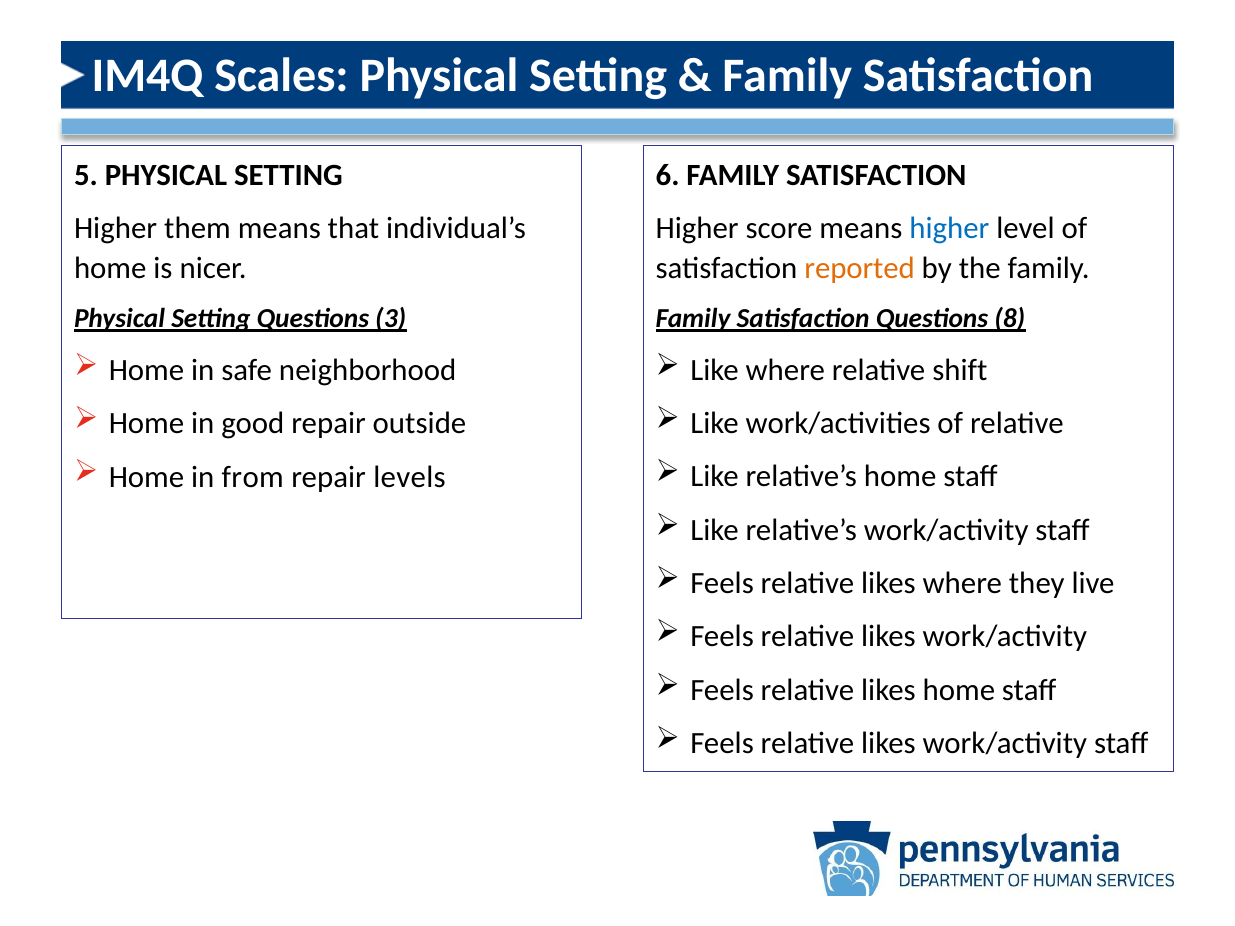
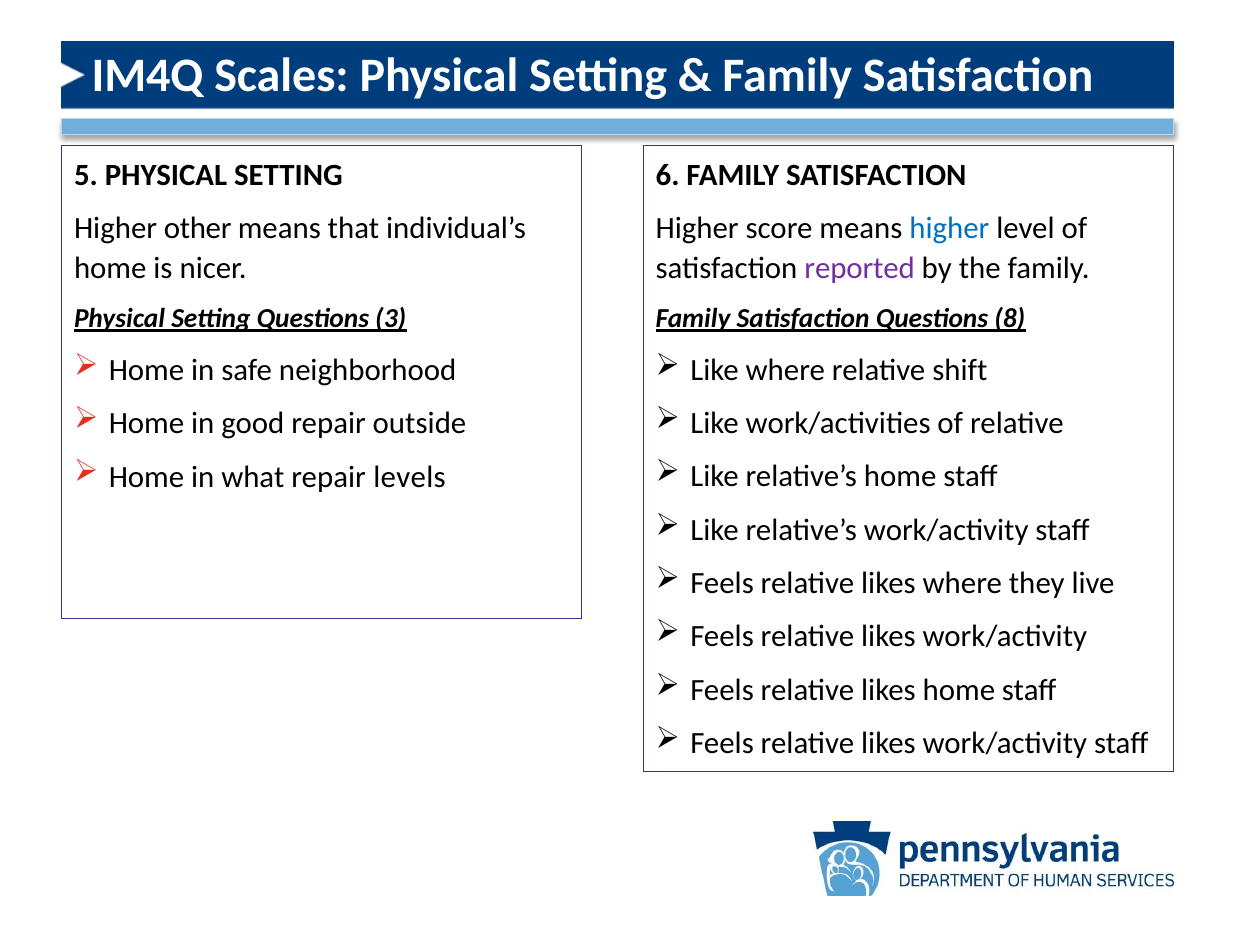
them: them -> other
reported colour: orange -> purple
from: from -> what
